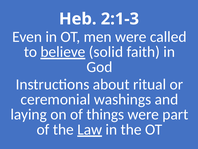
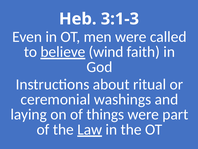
2:1-3: 2:1-3 -> 3:1-3
solid: solid -> wind
